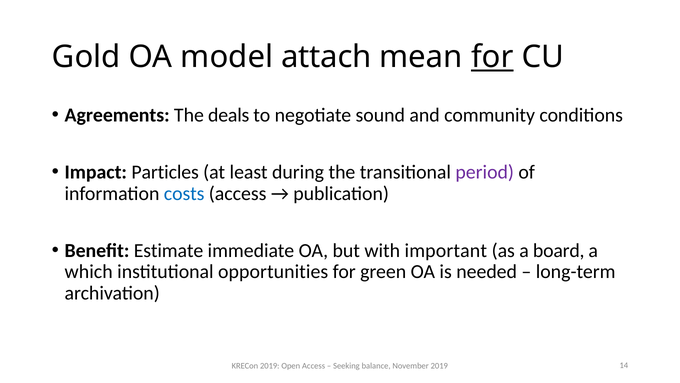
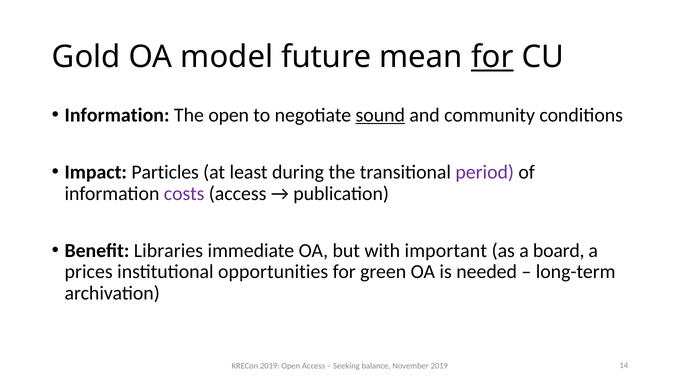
attach: attach -> future
Agreements at (117, 115): Agreements -> Information
The deals: deals -> open
sound underline: none -> present
costs colour: blue -> purple
Estimate: Estimate -> Libraries
which: which -> prices
